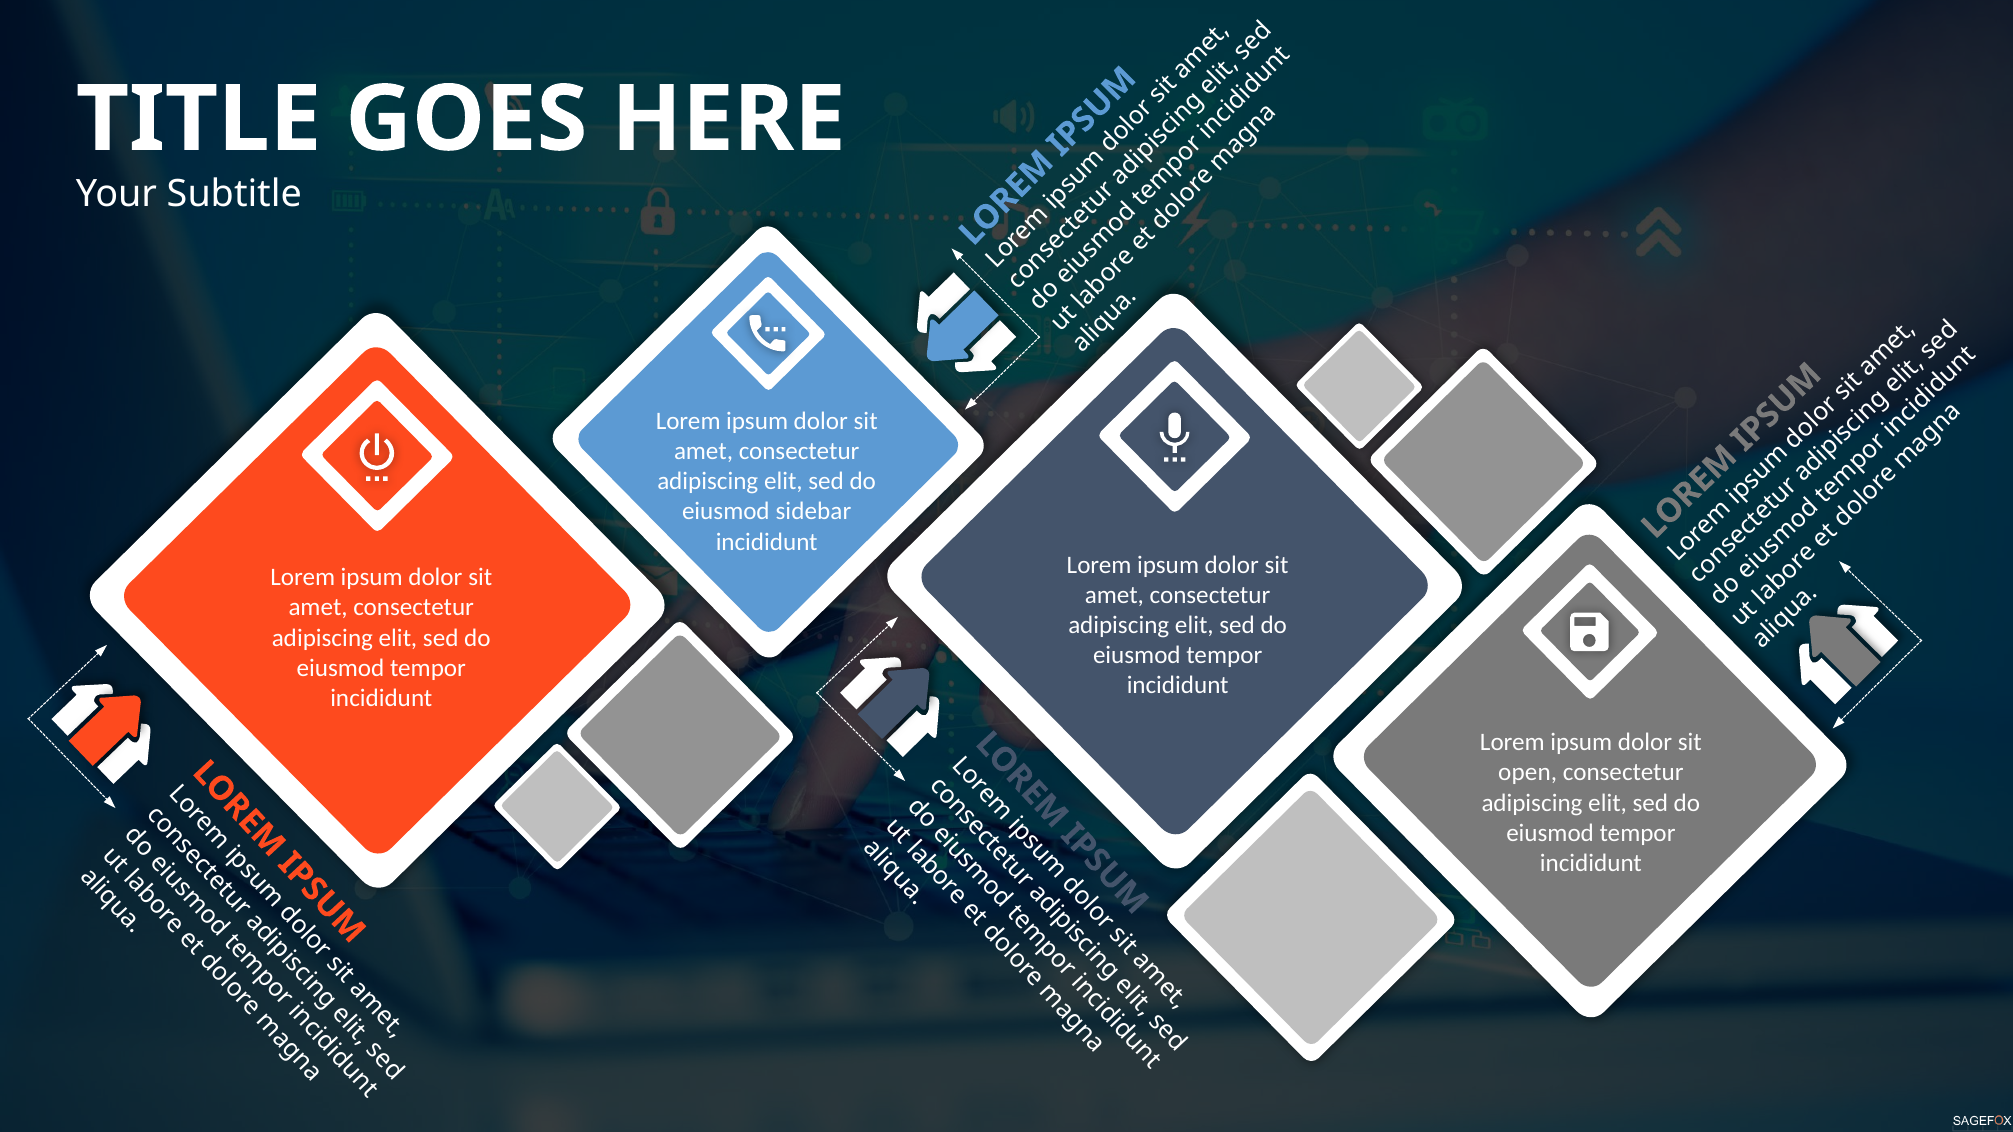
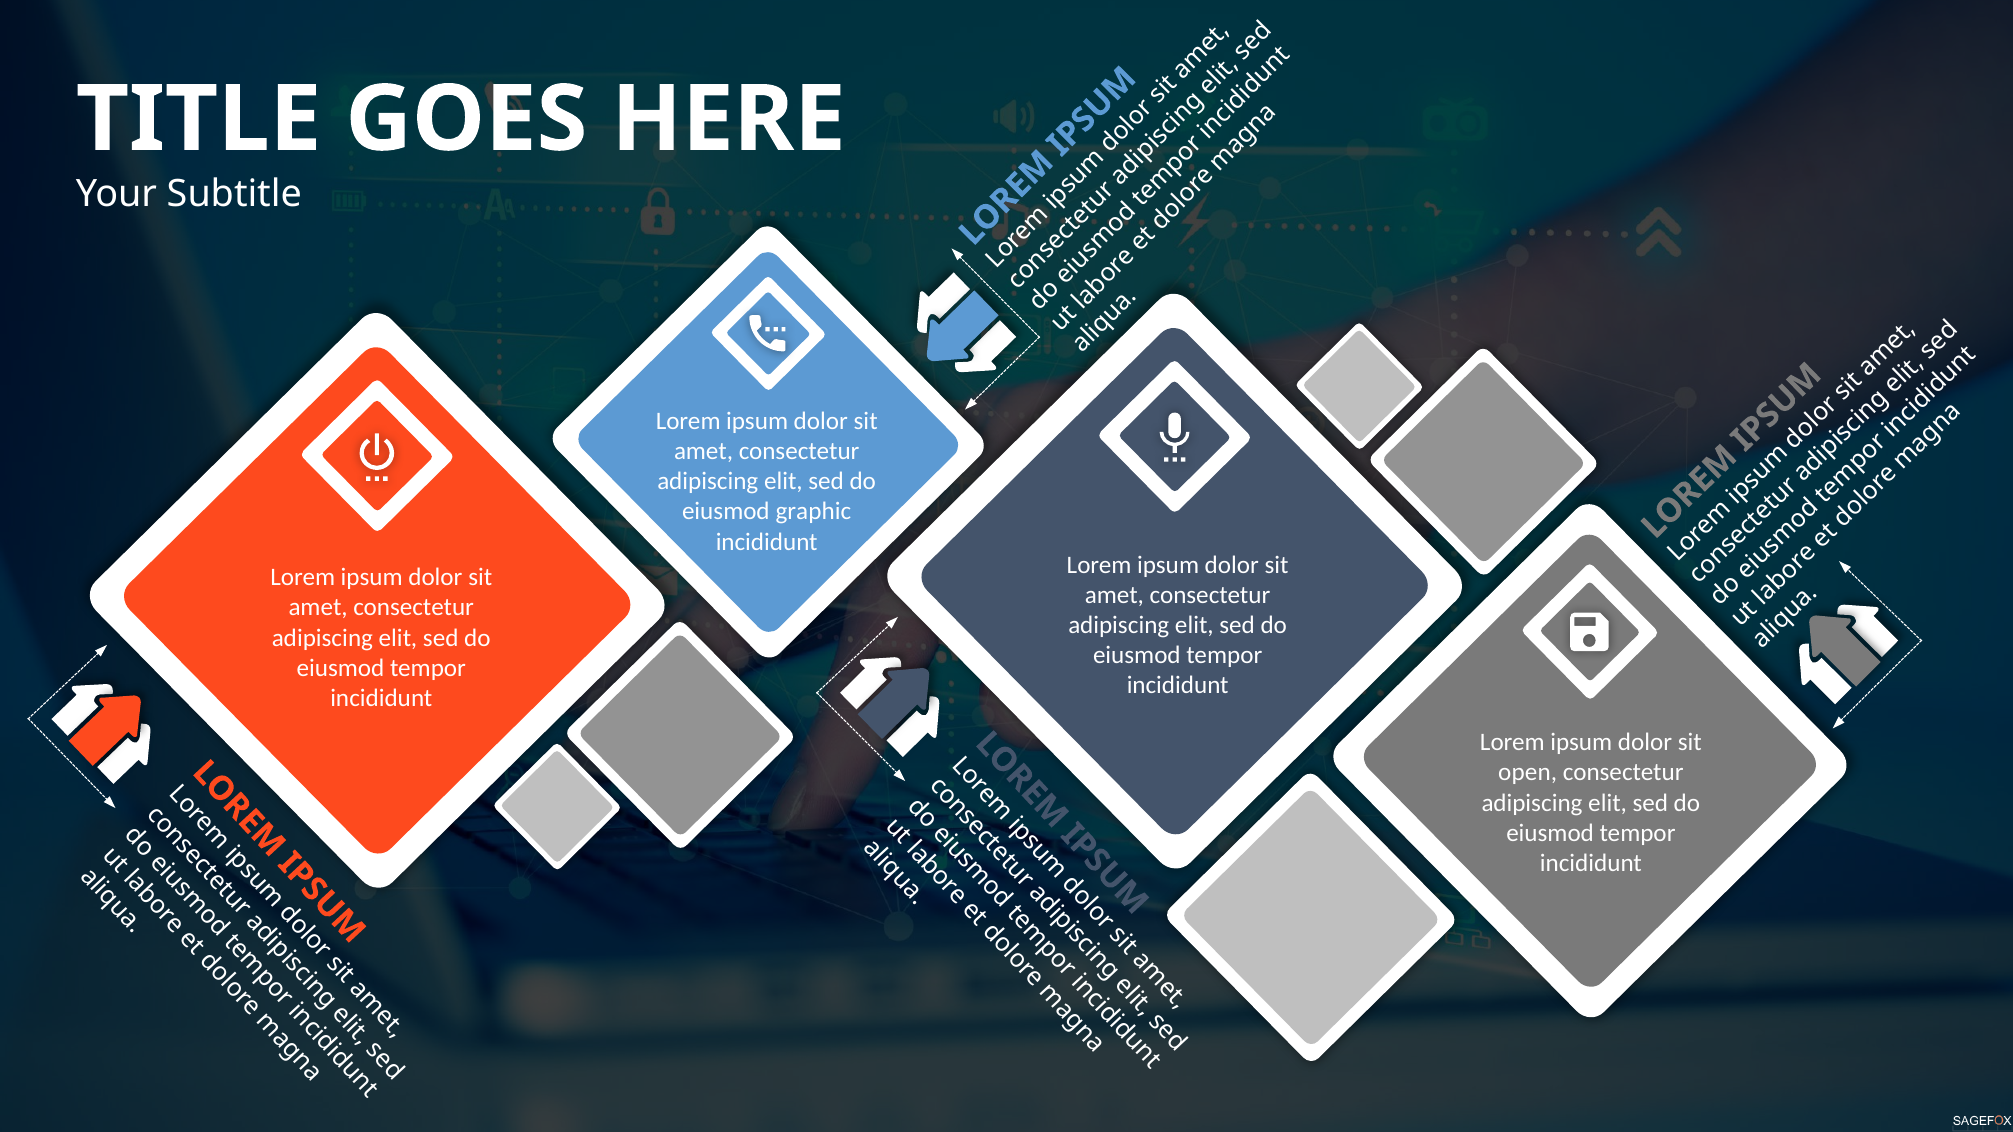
sidebar: sidebar -> graphic
